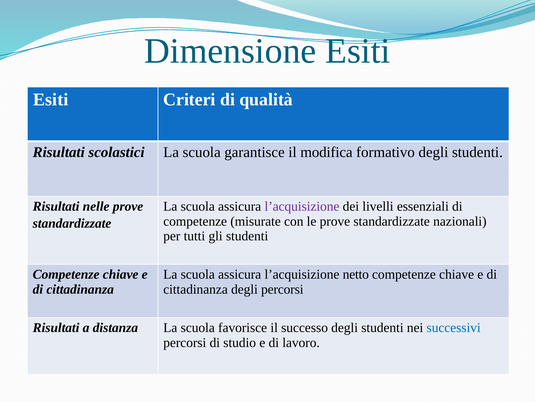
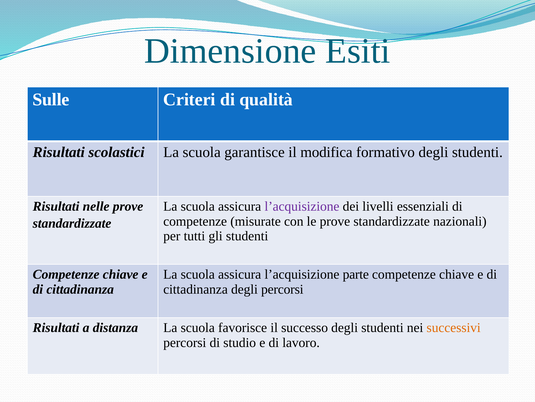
Esiti at (51, 100): Esiti -> Sulle
netto: netto -> parte
successivi colour: blue -> orange
